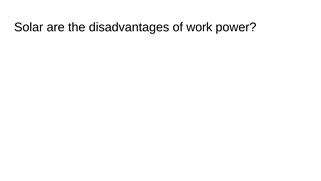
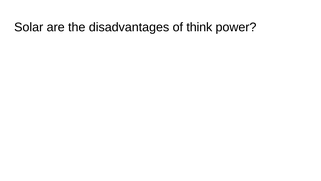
work: work -> think
